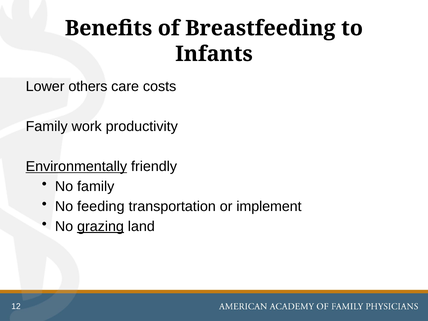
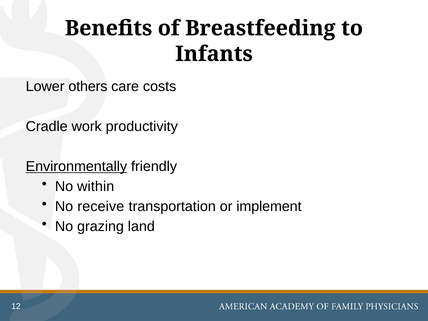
Family at (47, 127): Family -> Cradle
No family: family -> within
feeding: feeding -> receive
grazing underline: present -> none
